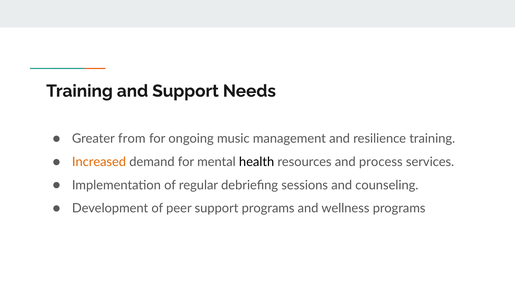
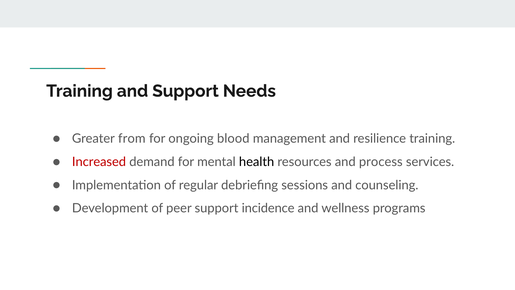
music: music -> blood
Increased colour: orange -> red
support programs: programs -> incidence
